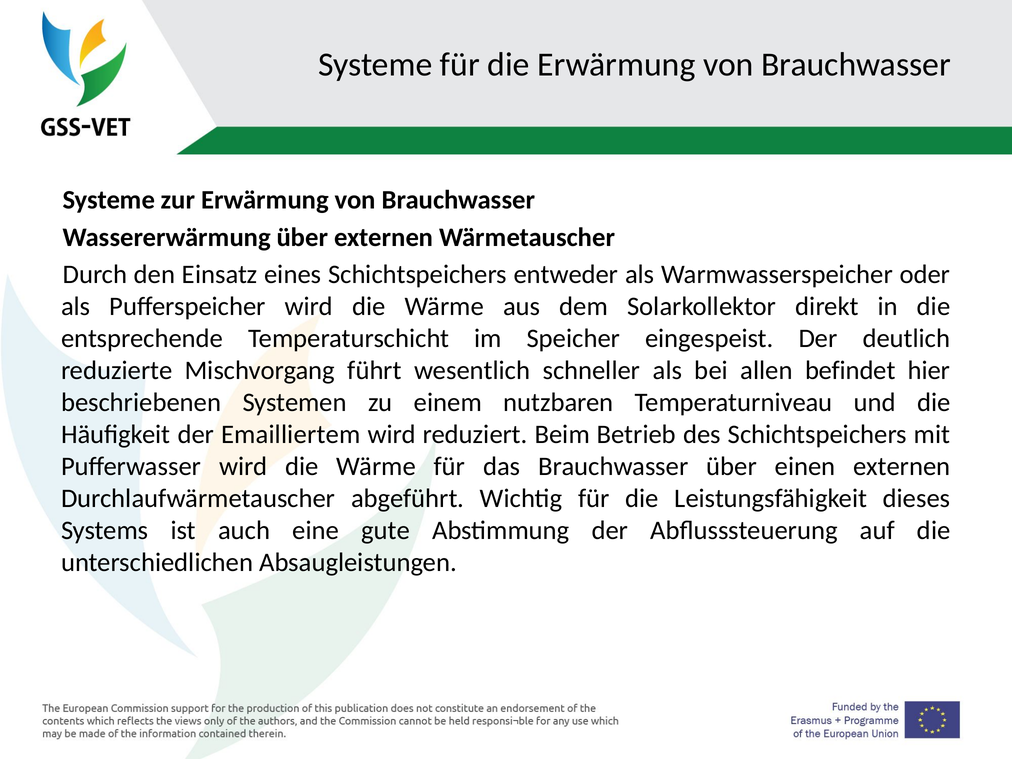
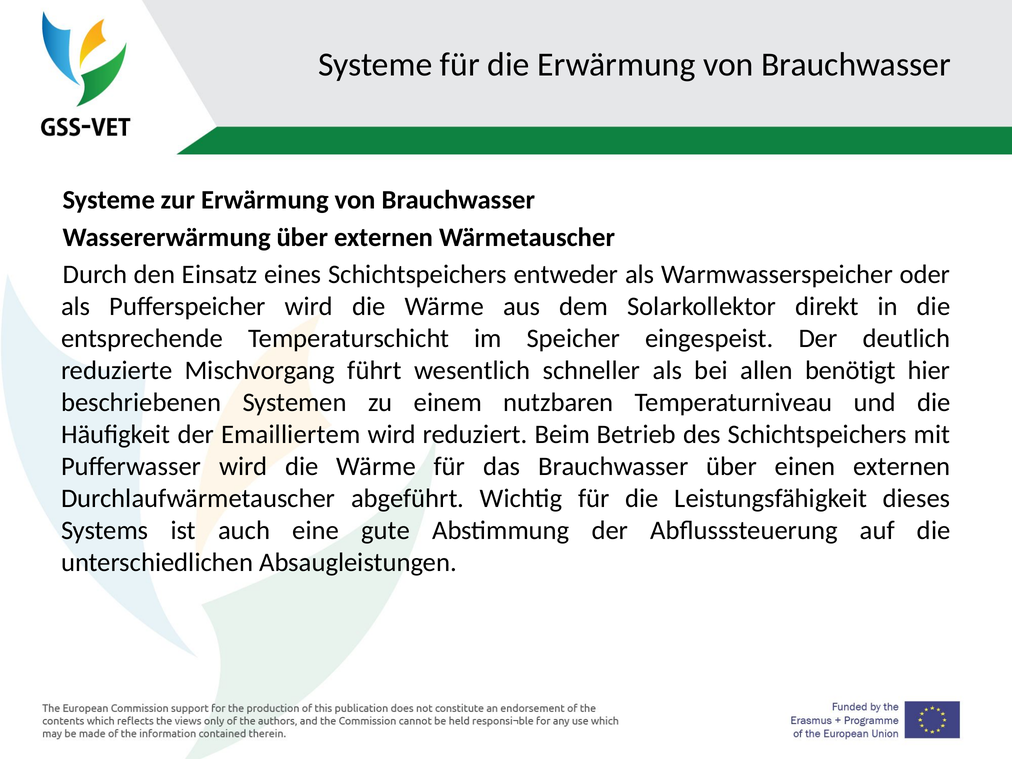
befindet: befindet -> benötigt
